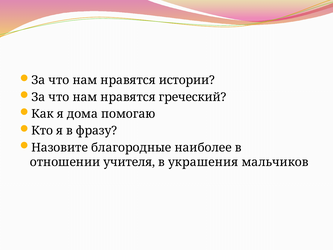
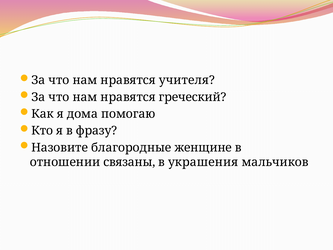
истории: истории -> учителя
наиболее: наиболее -> женщине
учителя: учителя -> связаны
